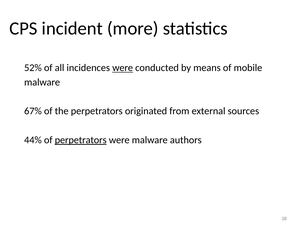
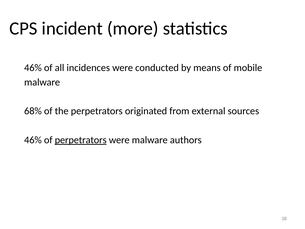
52% at (33, 68): 52% -> 46%
were at (123, 68) underline: present -> none
67%: 67% -> 68%
44% at (33, 140): 44% -> 46%
